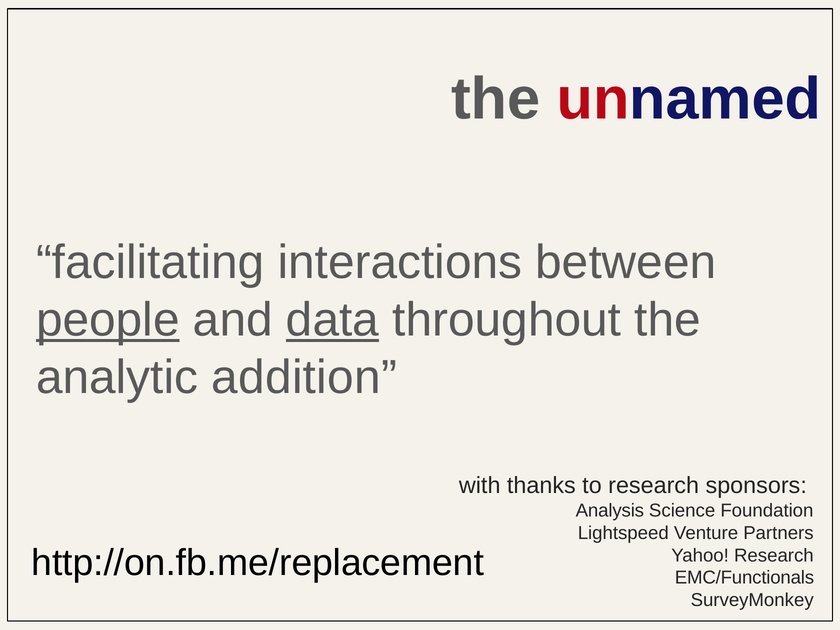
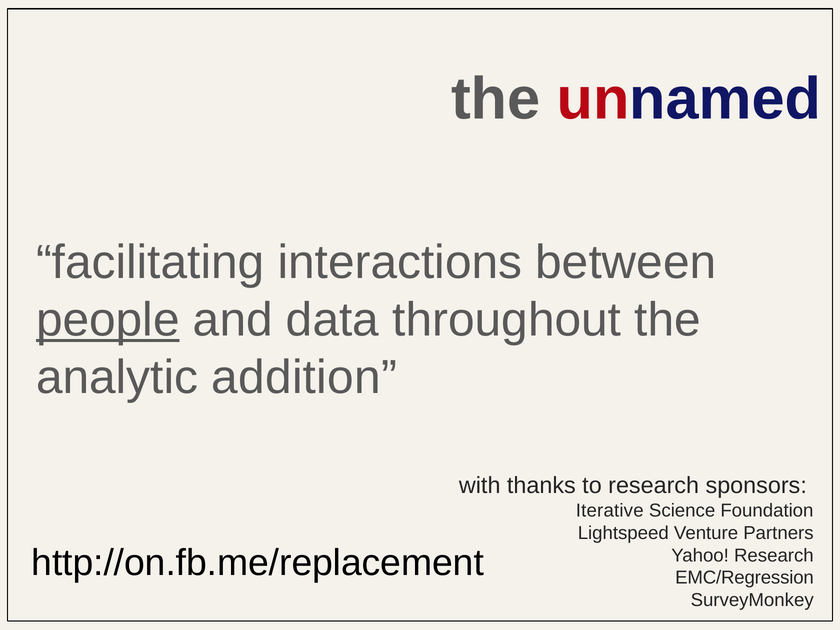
data underline: present -> none
Analysis: Analysis -> Iterative
EMC/Functionals: EMC/Functionals -> EMC/Regression
